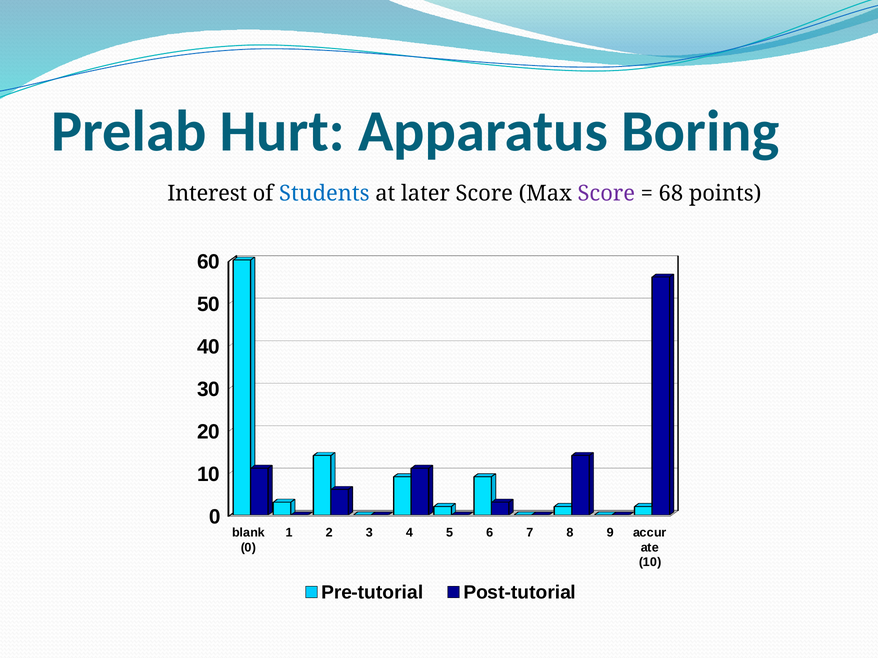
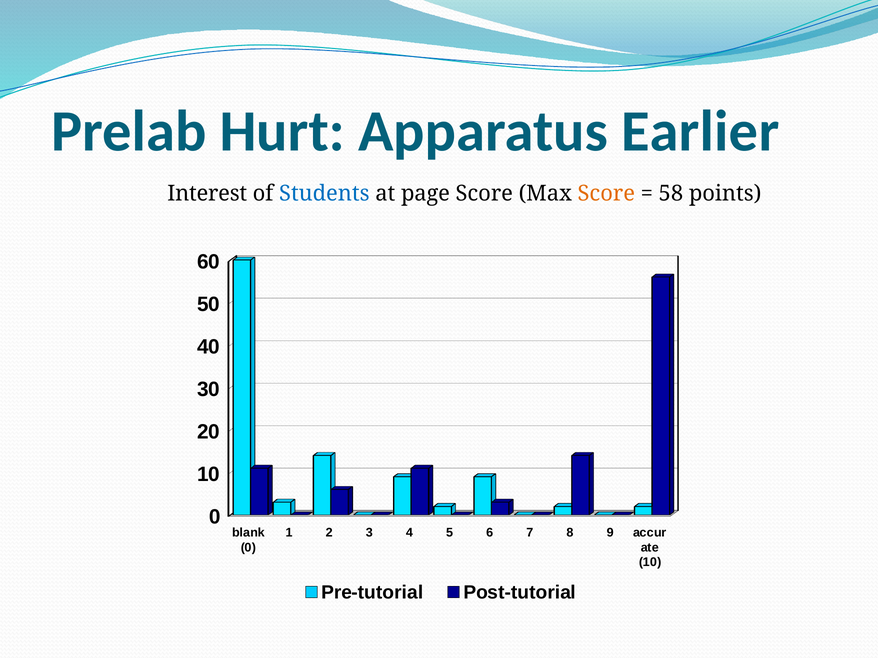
Boring: Boring -> Earlier
later: later -> page
Score at (606, 194) colour: purple -> orange
68: 68 -> 58
